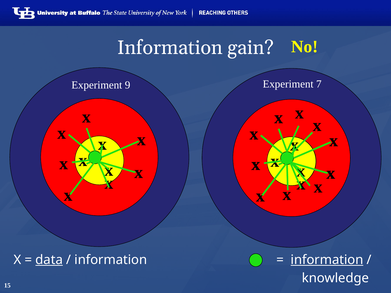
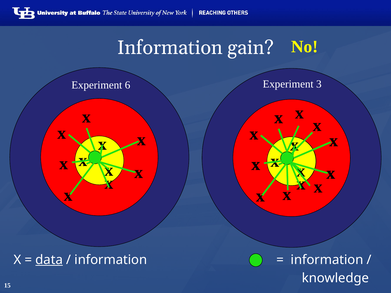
9: 9 -> 6
7: 7 -> 3
information at (327, 260) underline: present -> none
